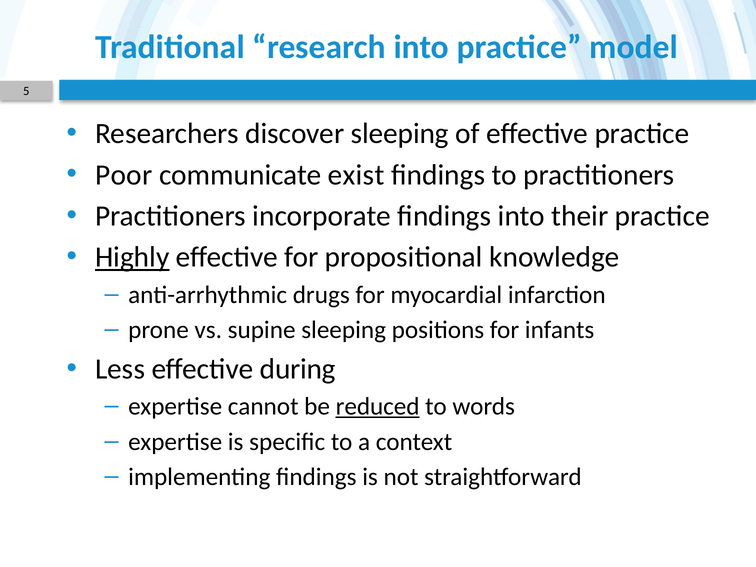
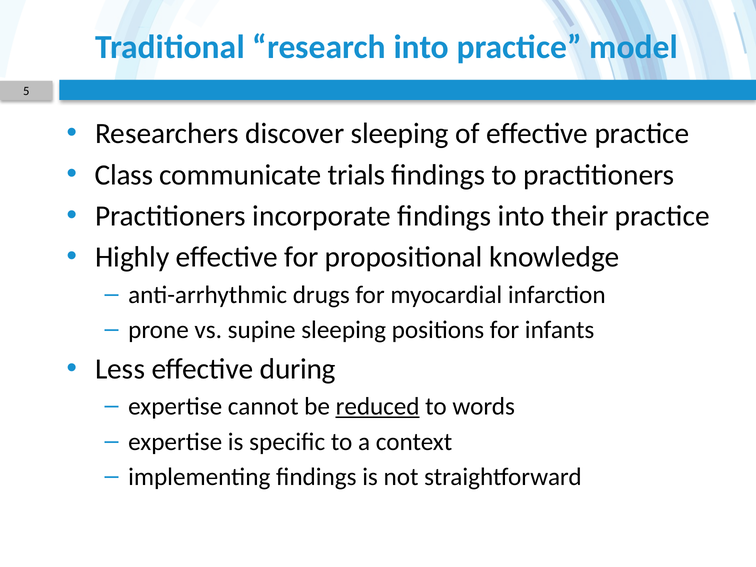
Poor: Poor -> Class
exist: exist -> trials
Highly underline: present -> none
